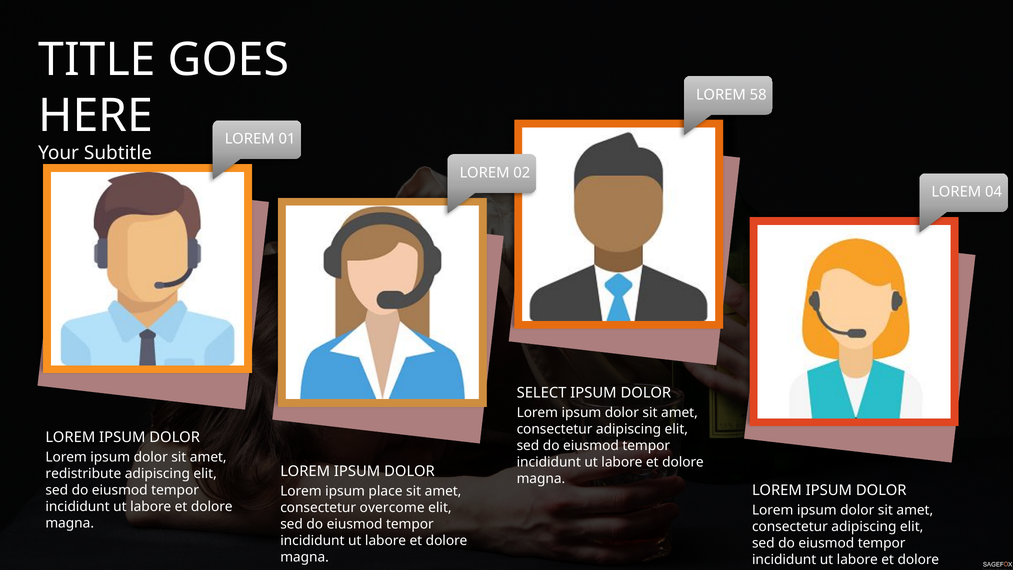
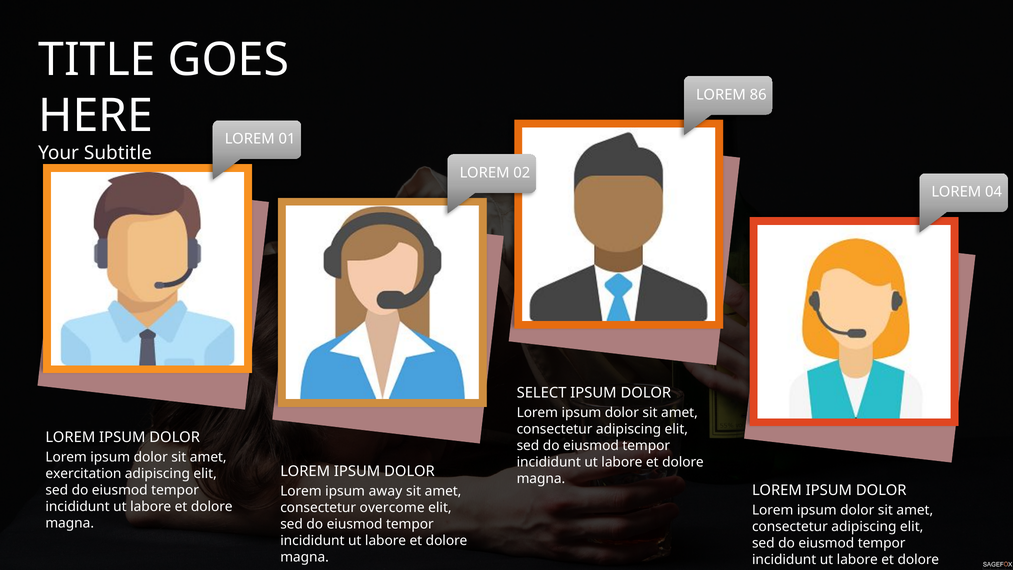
58: 58 -> 86
redistribute: redistribute -> exercitation
place: place -> away
